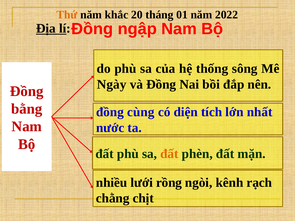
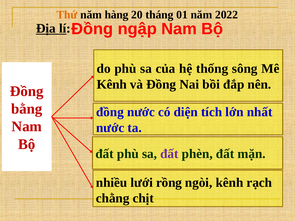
khắc: khắc -> hàng
Ngày at (112, 84): Ngày -> Kênh
đồng cùng: cùng -> nước
đất at (169, 154) colour: orange -> purple
